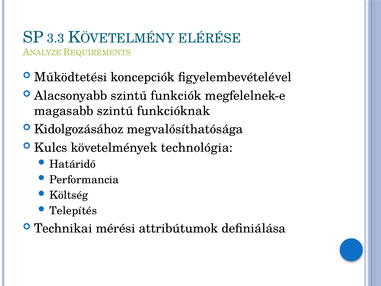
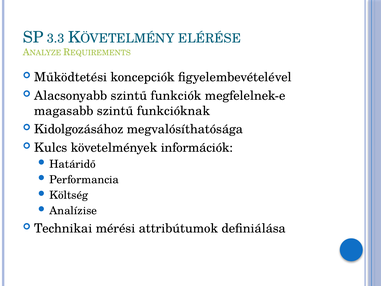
technológia: technológia -> információk
Telepítés: Telepítés -> Analízise
